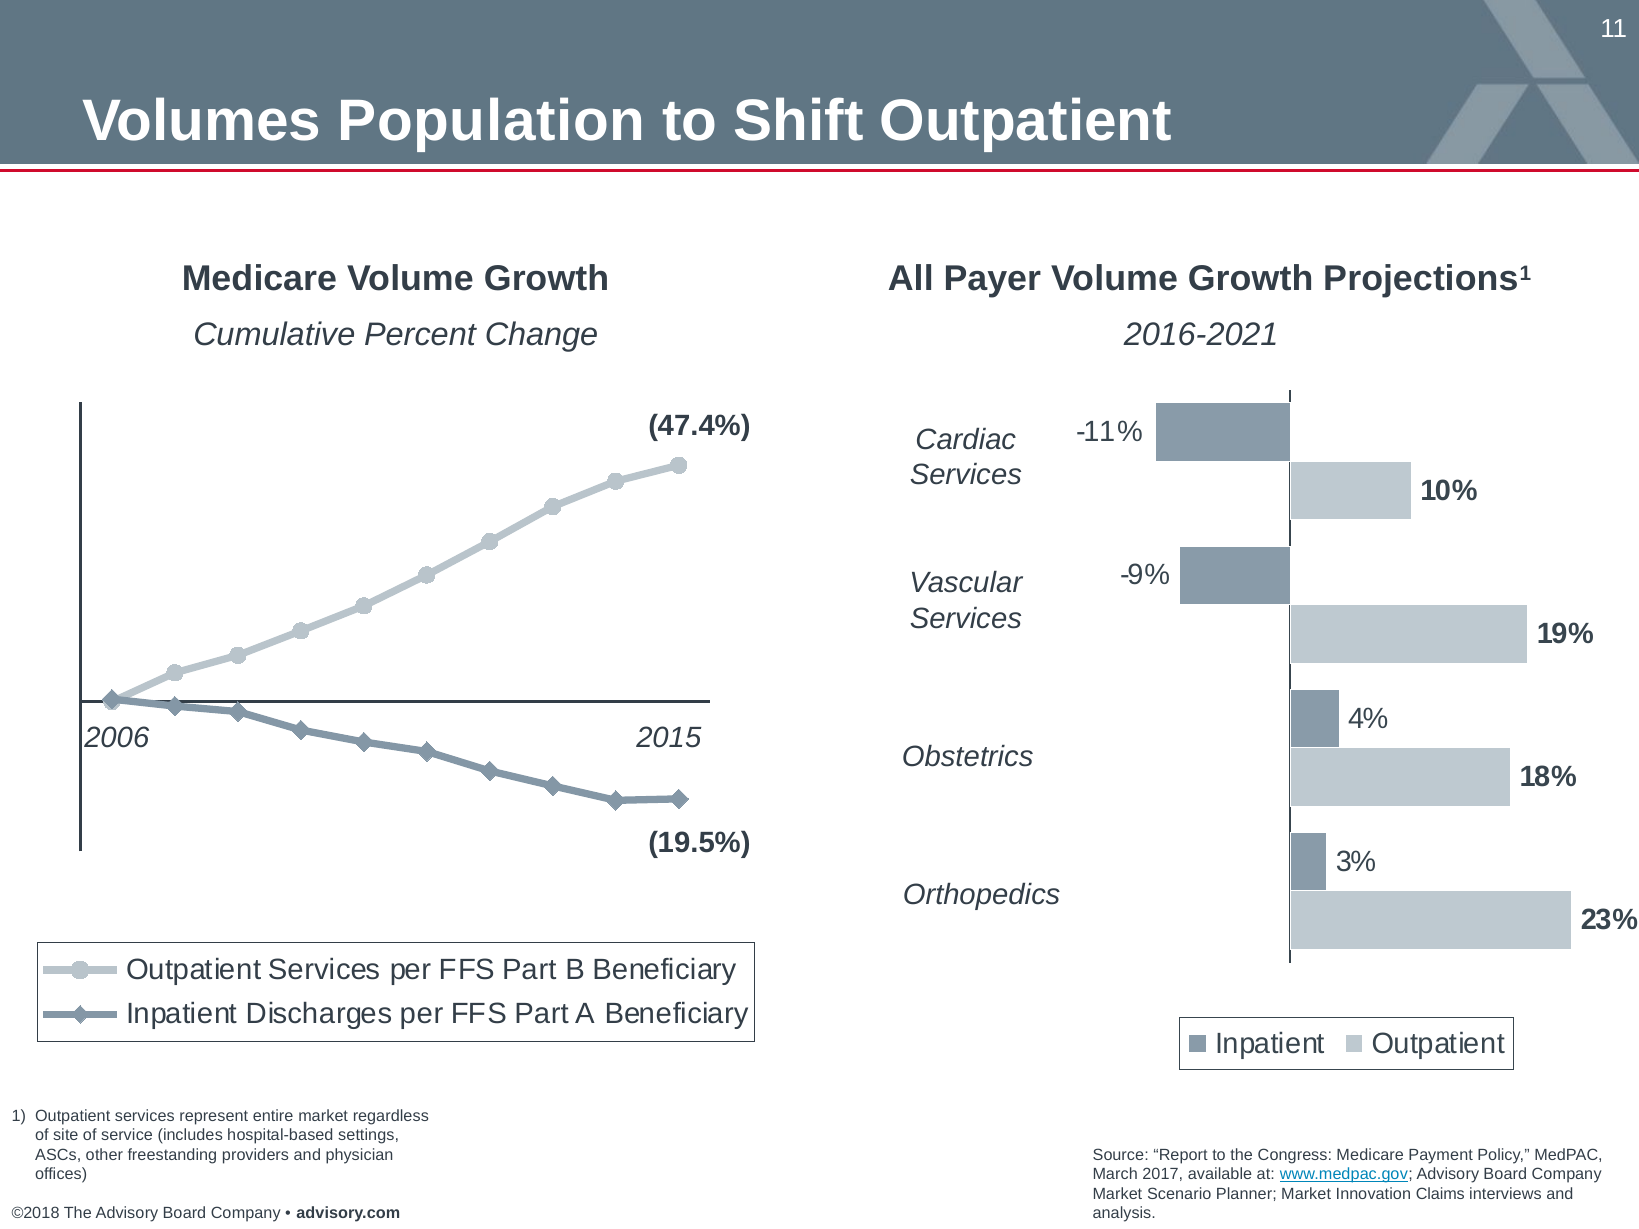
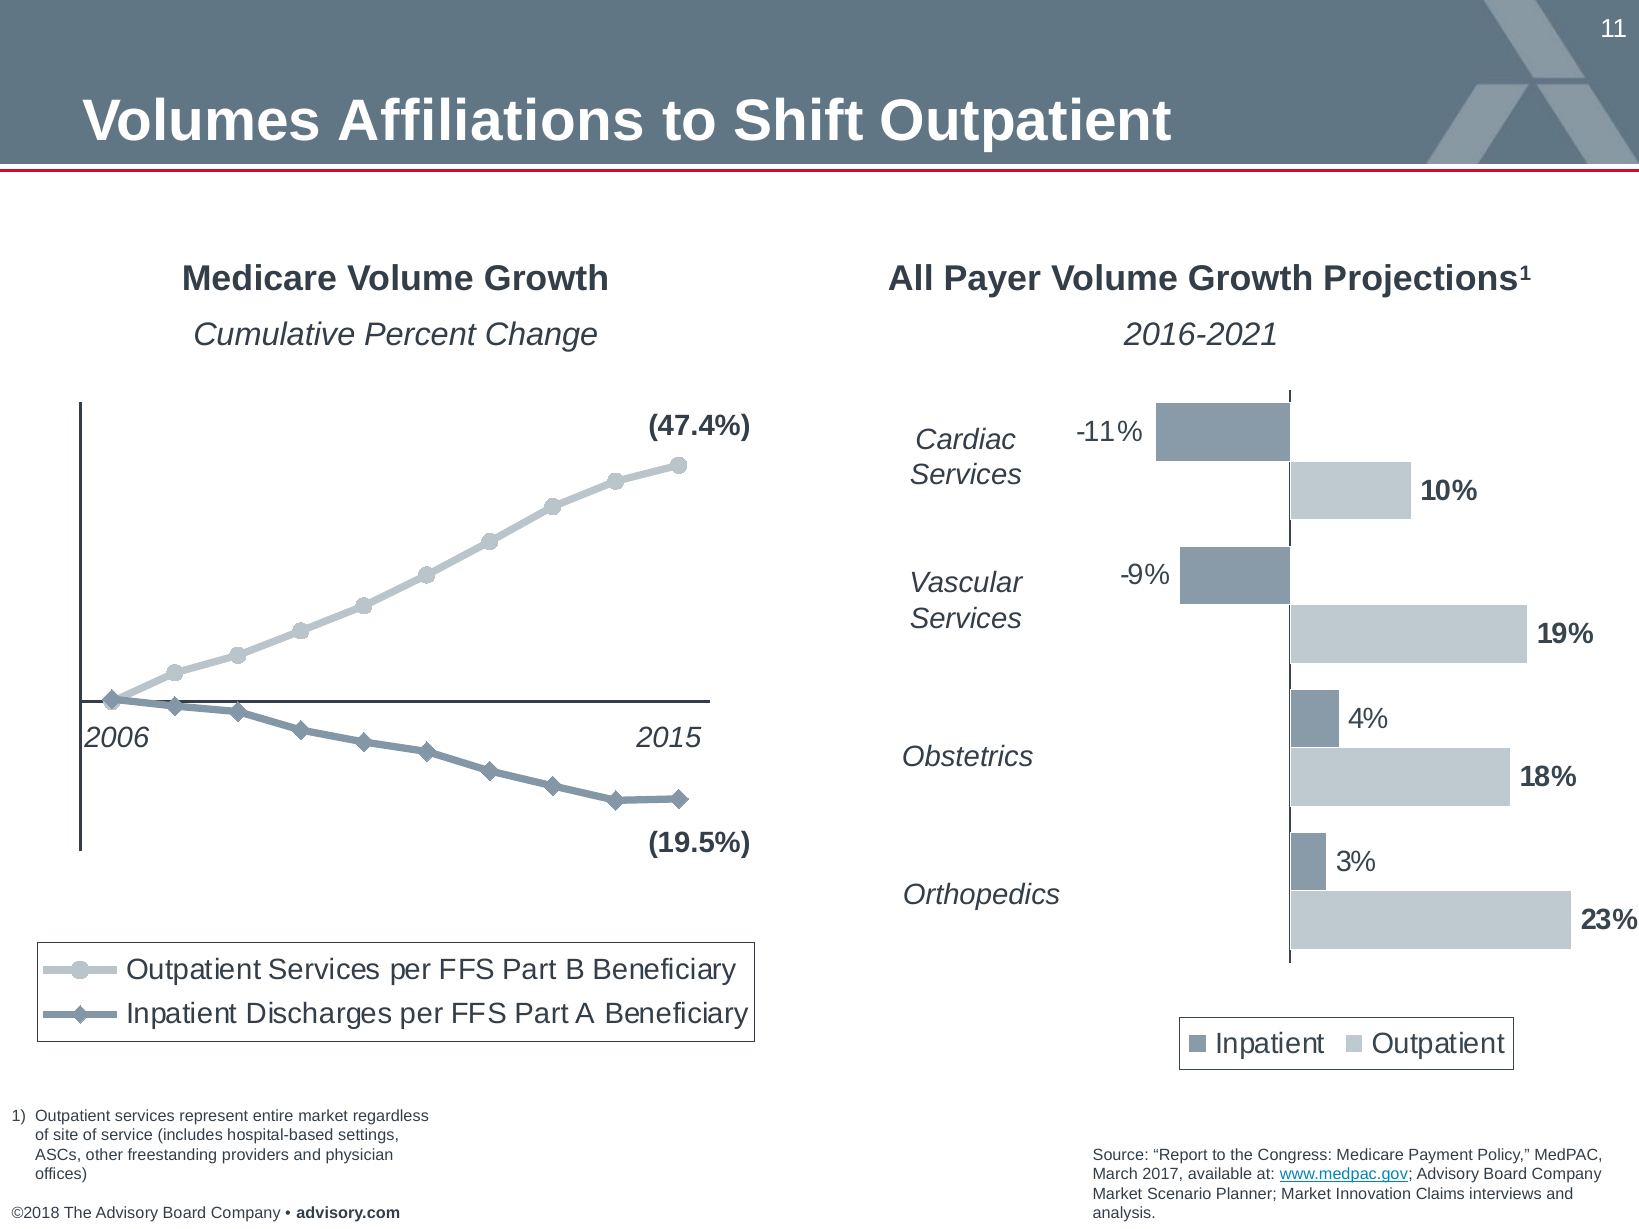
Population: Population -> Affiliations
